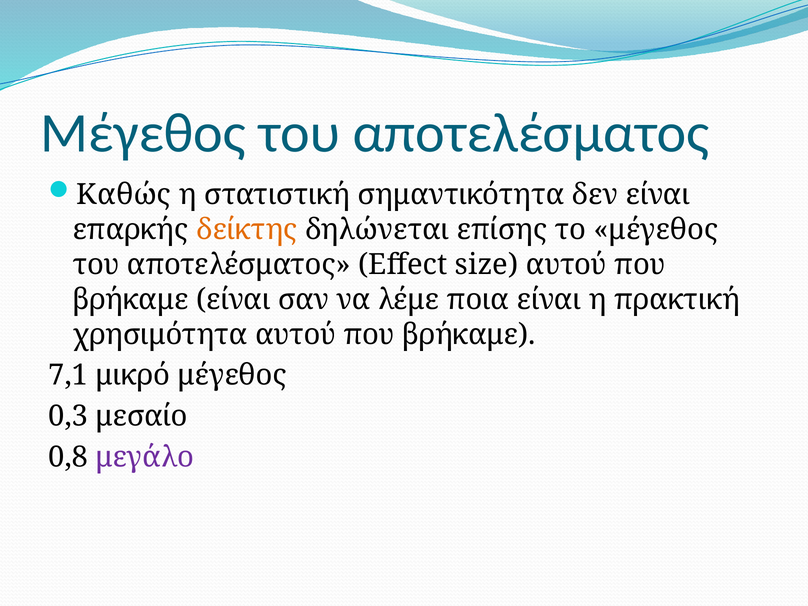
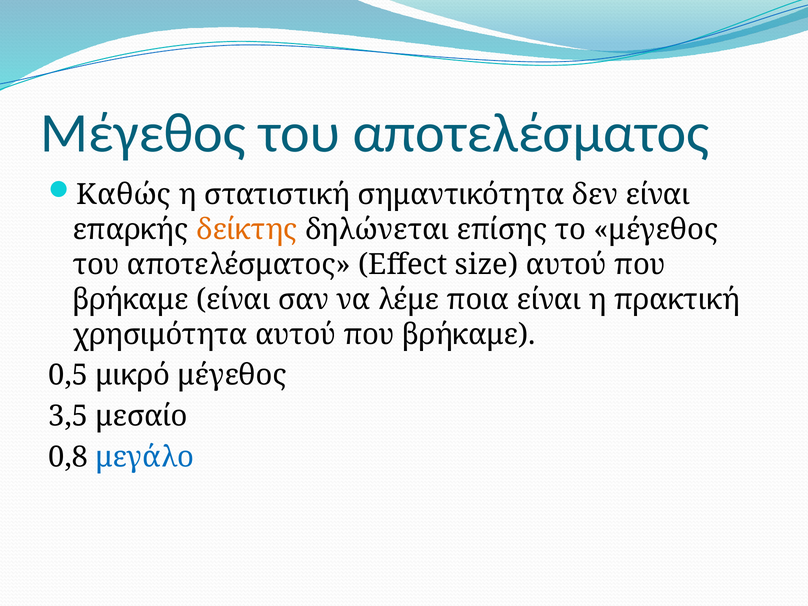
7,1: 7,1 -> 0,5
0,3: 0,3 -> 3,5
μεγάλο colour: purple -> blue
